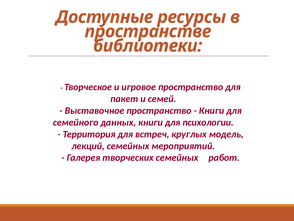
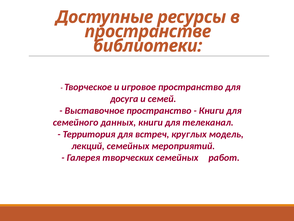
пакет: пакет -> досуга
психологии: психологии -> телеканал
